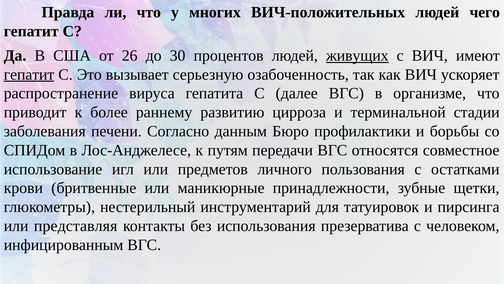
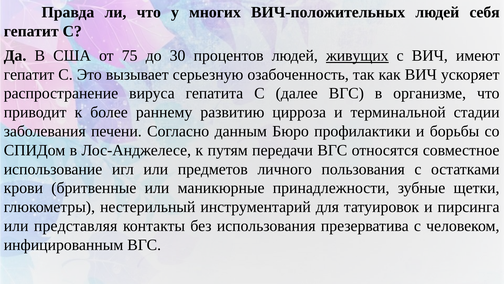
чего: чего -> себя
26: 26 -> 75
гепатит at (29, 74) underline: present -> none
